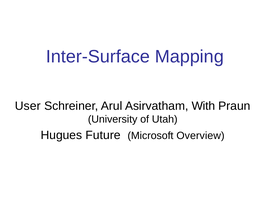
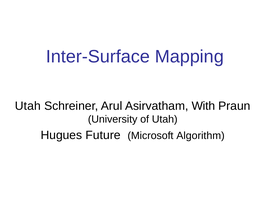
User at (28, 106): User -> Utah
Overview: Overview -> Algorithm
